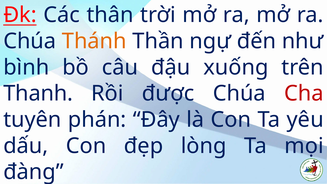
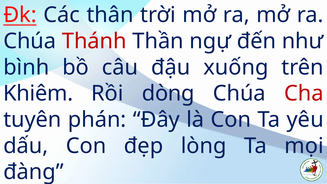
Thánh colour: orange -> red
Thanh: Thanh -> Khiêm
được: được -> dòng
